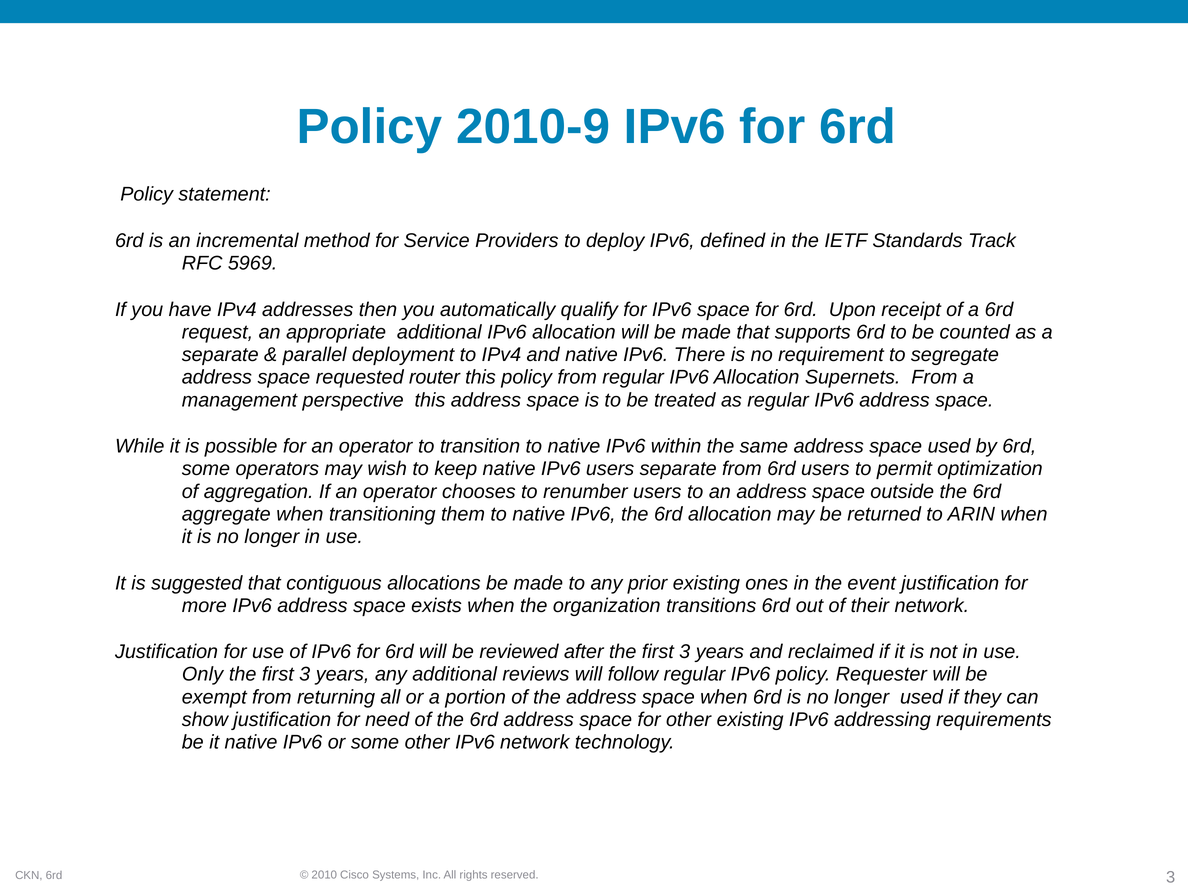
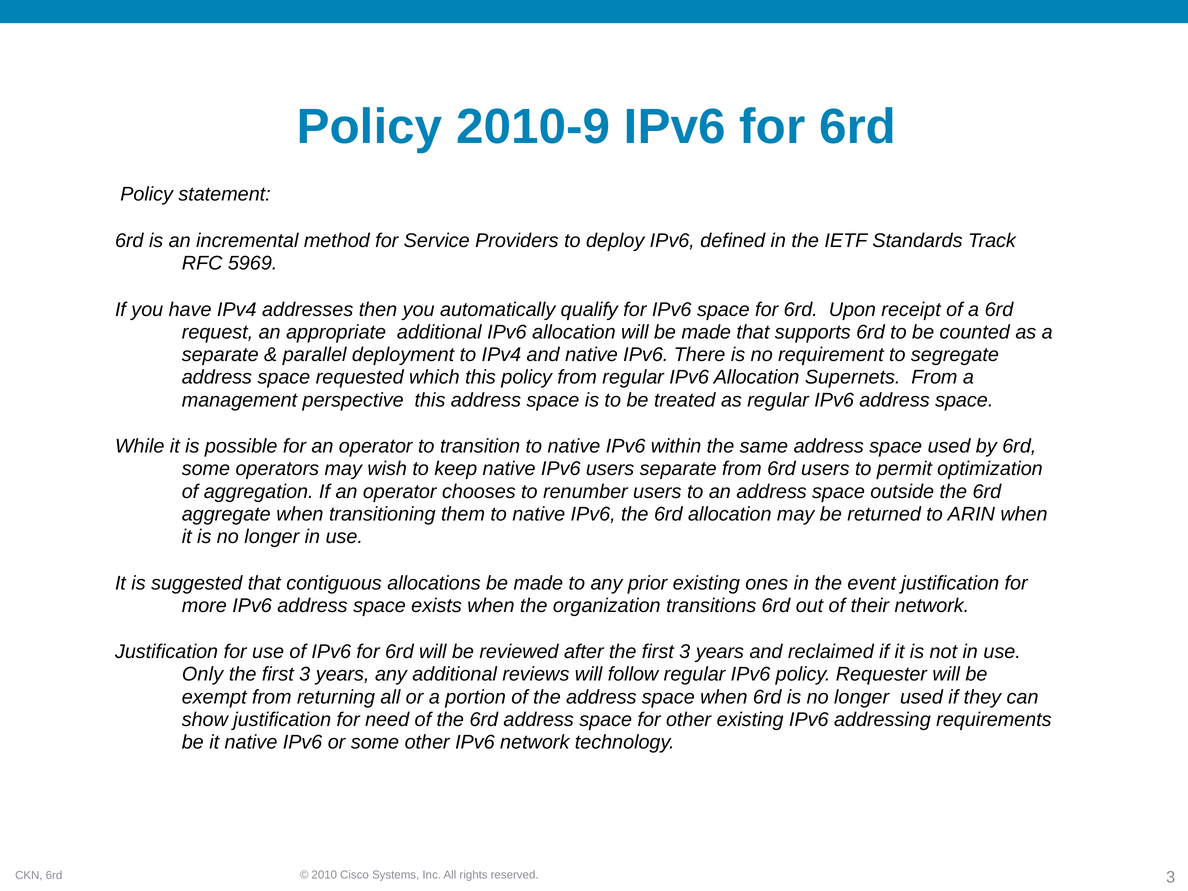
router: router -> which
